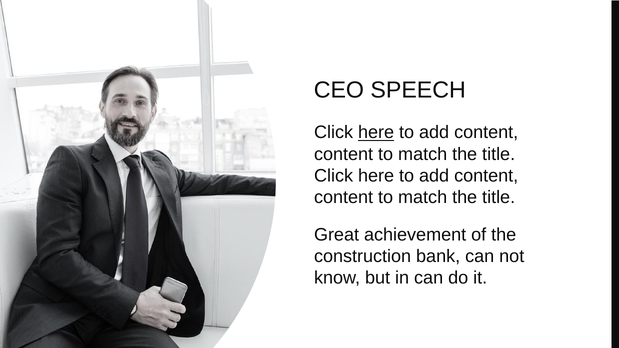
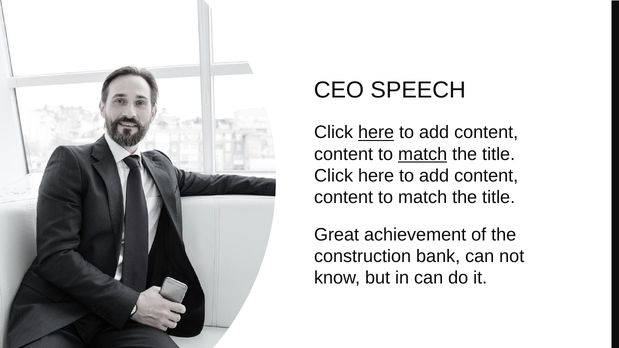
match at (423, 154) underline: none -> present
